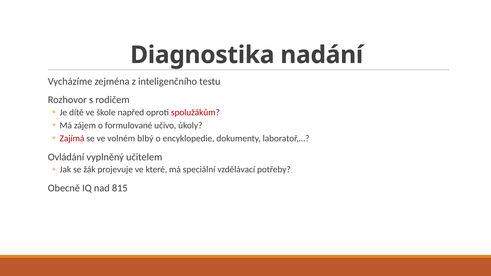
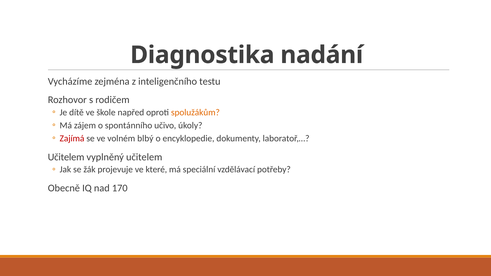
spolužákům colour: red -> orange
formulované: formulované -> spontánního
Ovládání at (66, 157): Ovládání -> Učitelem
815: 815 -> 170
